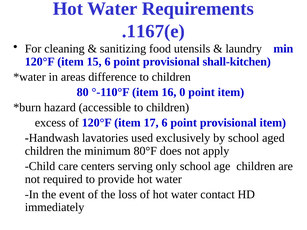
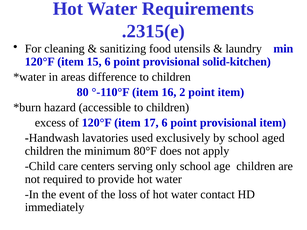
.1167(e: .1167(e -> .2315(e
shall-kitchen: shall-kitchen -> solid-kitchen
0: 0 -> 2
